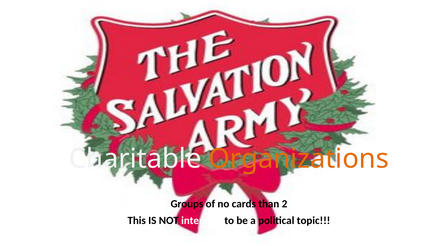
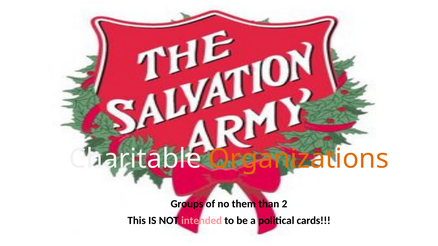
cards: cards -> them
intended colour: white -> pink
topic: topic -> cards
